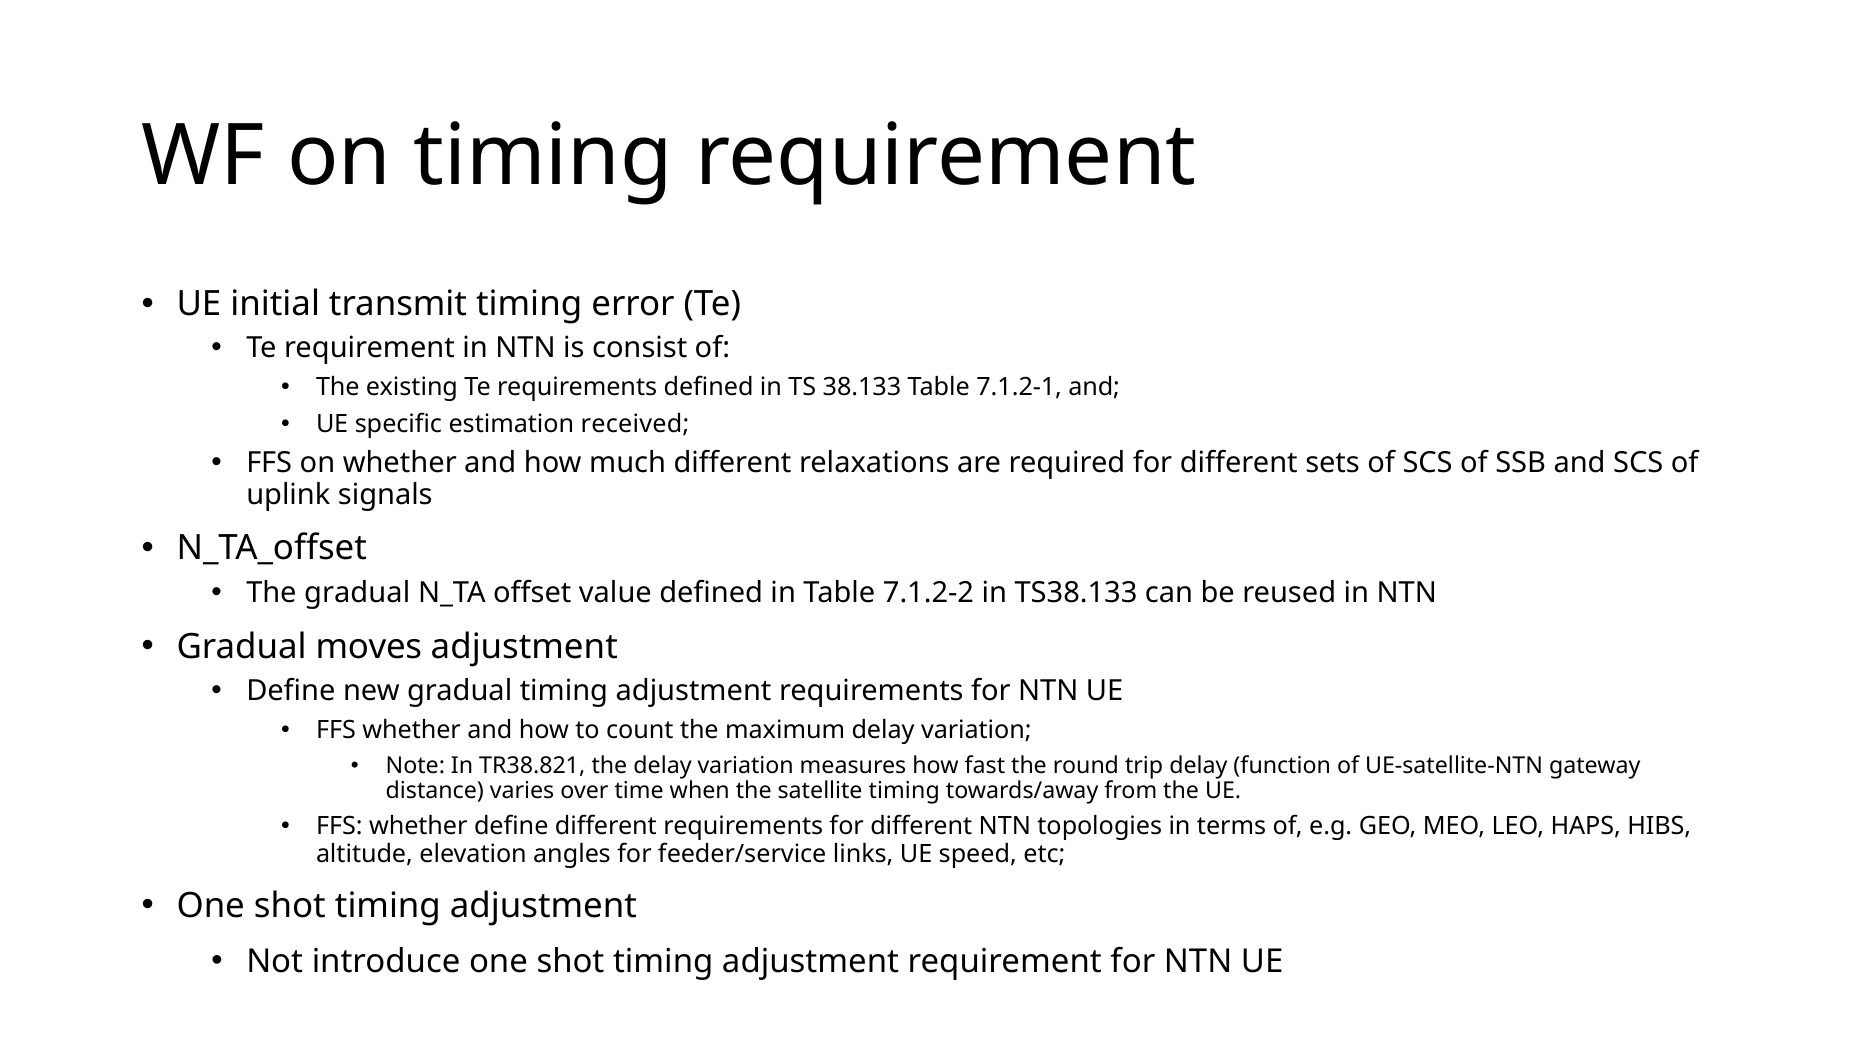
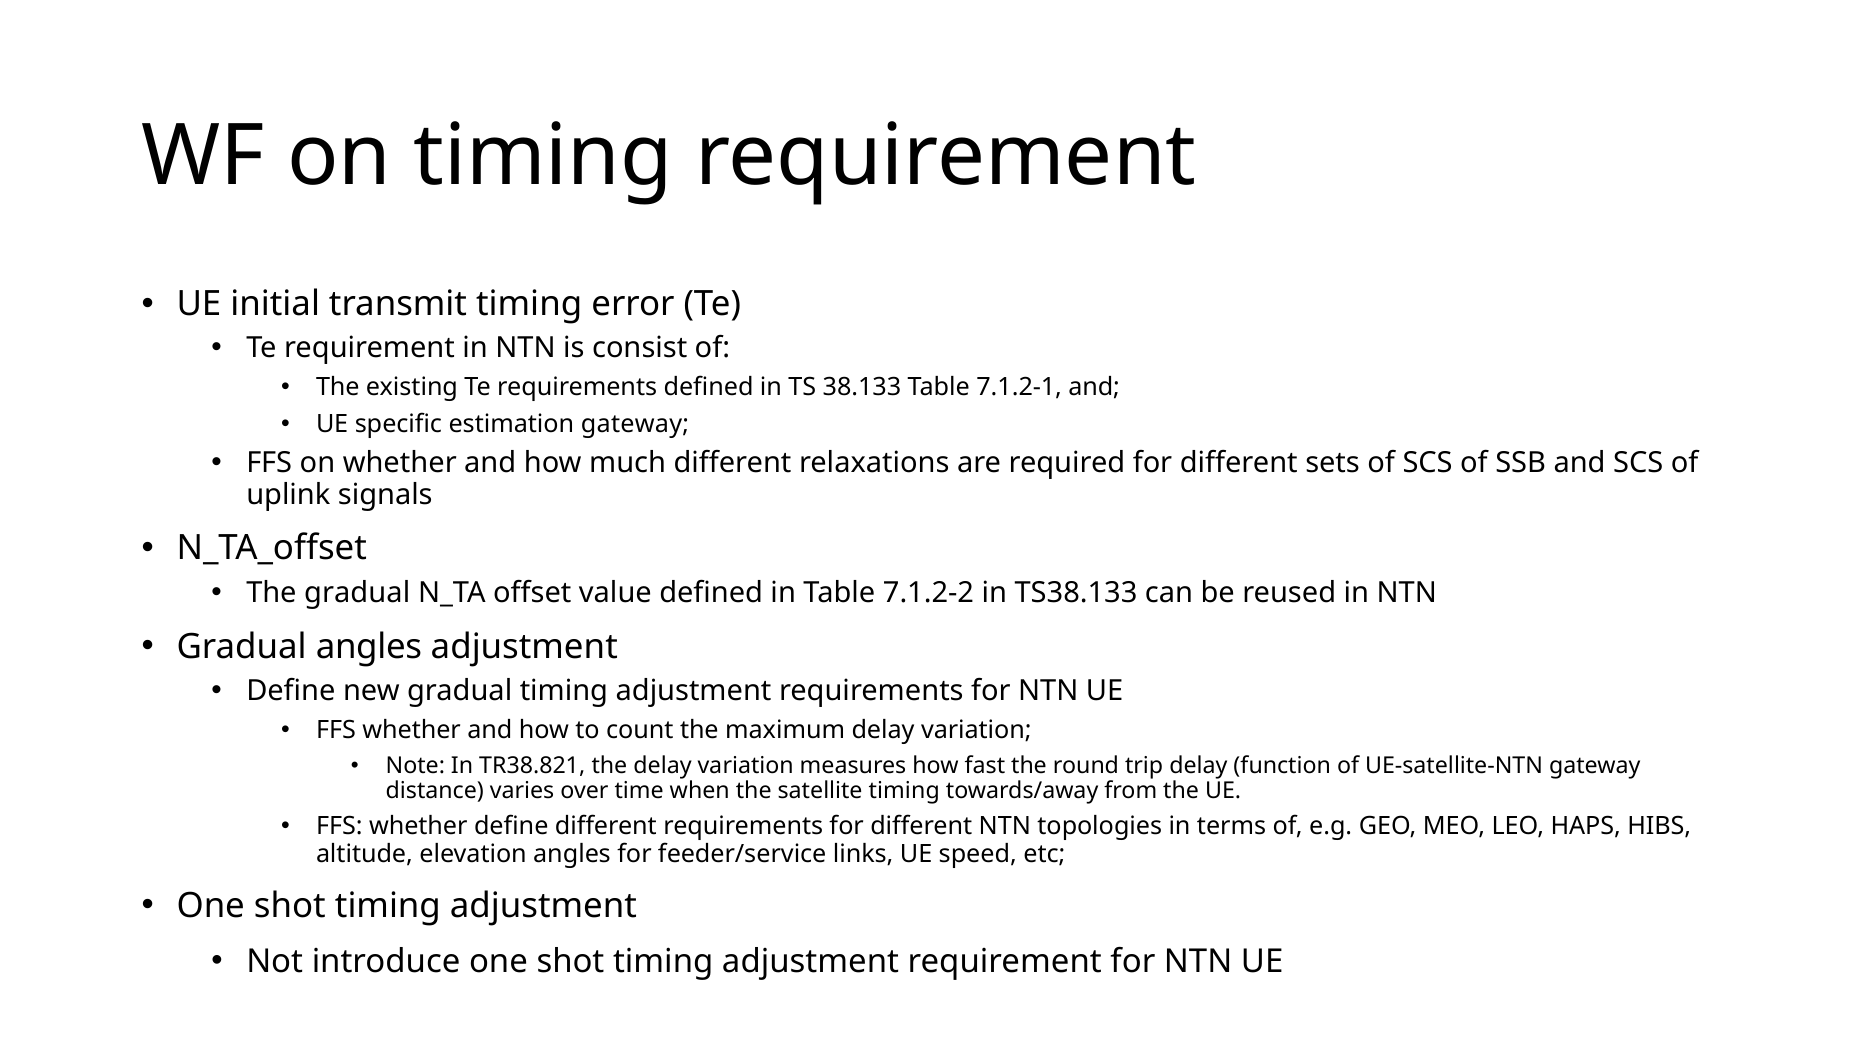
estimation received: received -> gateway
Gradual moves: moves -> angles
